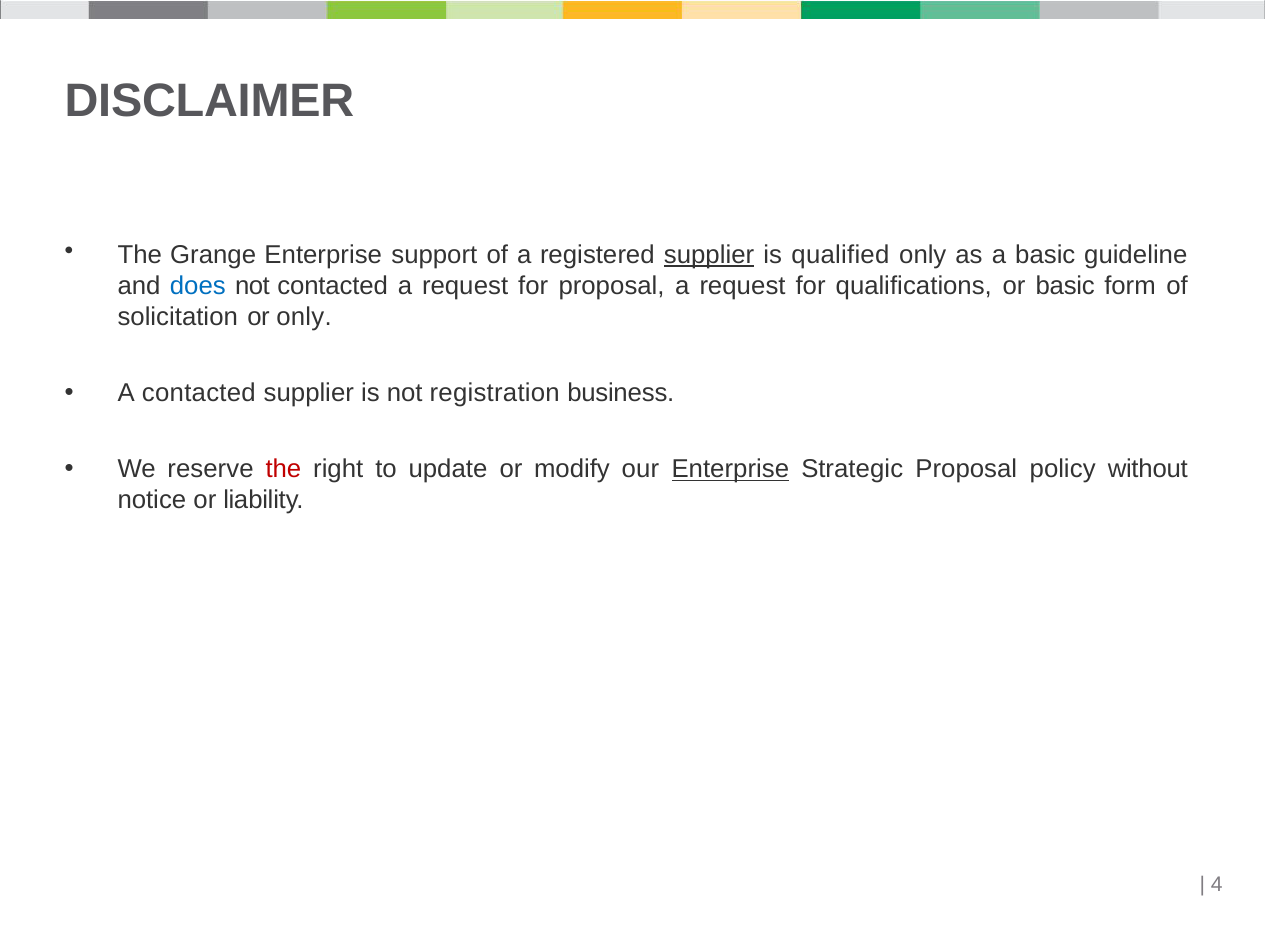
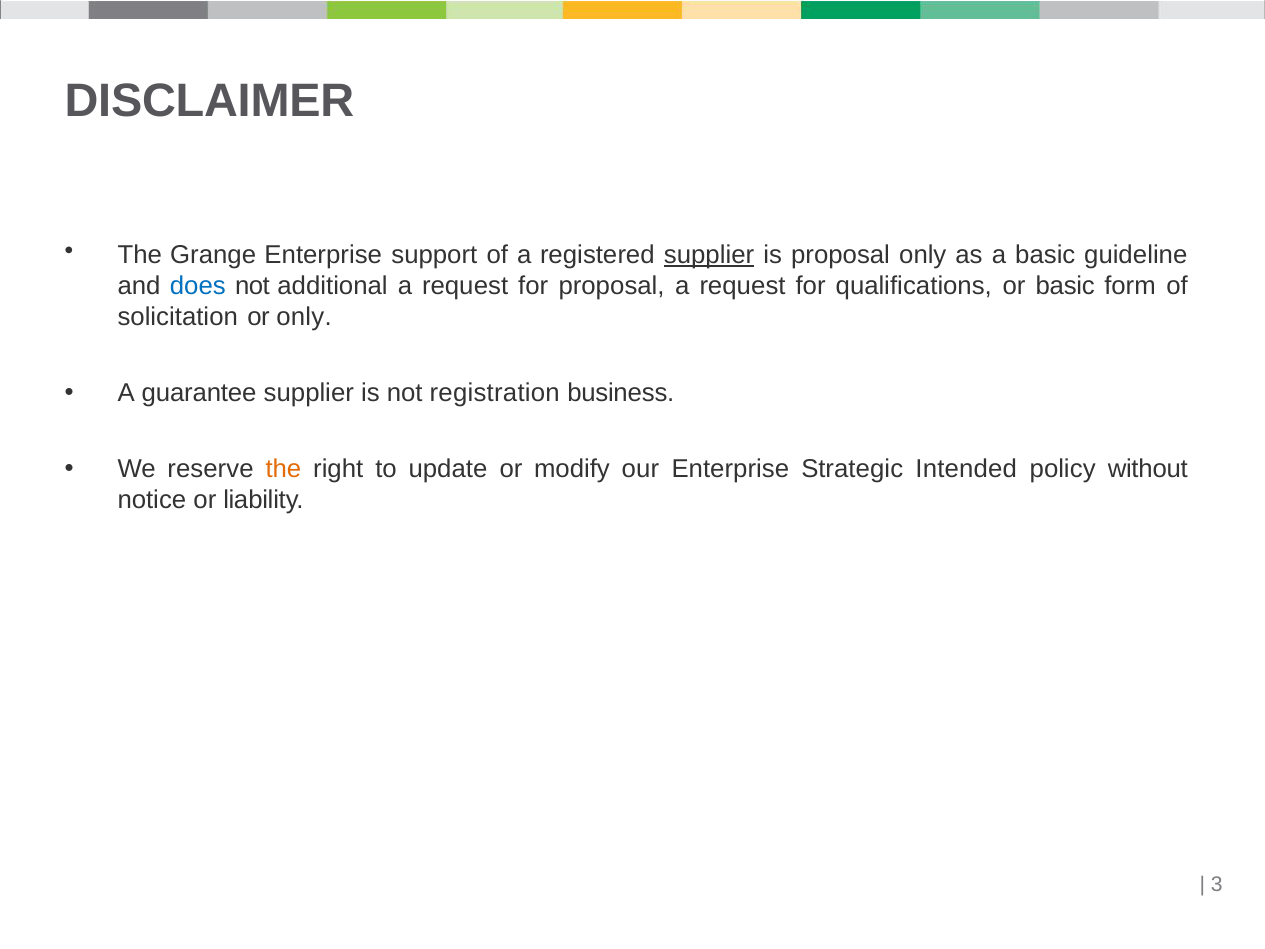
is qualified: qualified -> proposal
not contacted: contacted -> additional
A contacted: contacted -> guarantee
the at (283, 469) colour: red -> orange
Enterprise at (730, 469) underline: present -> none
Strategic Proposal: Proposal -> Intended
4: 4 -> 3
